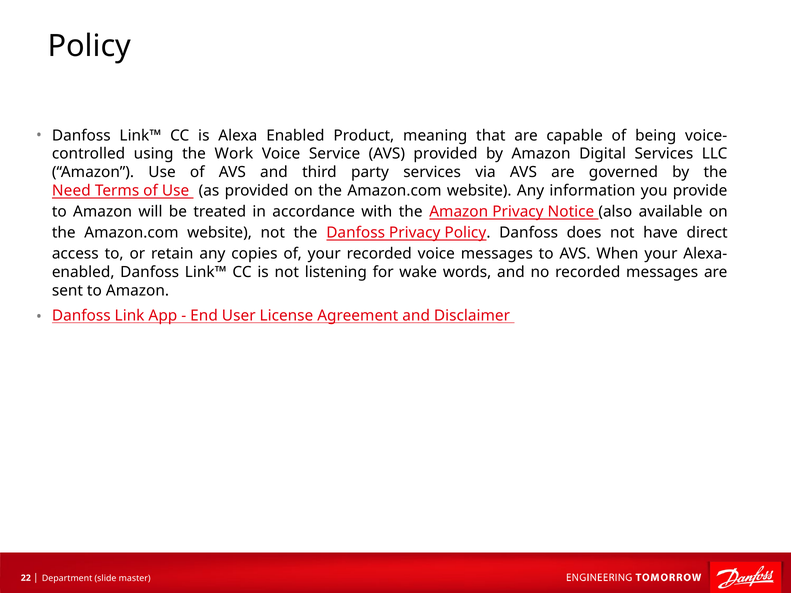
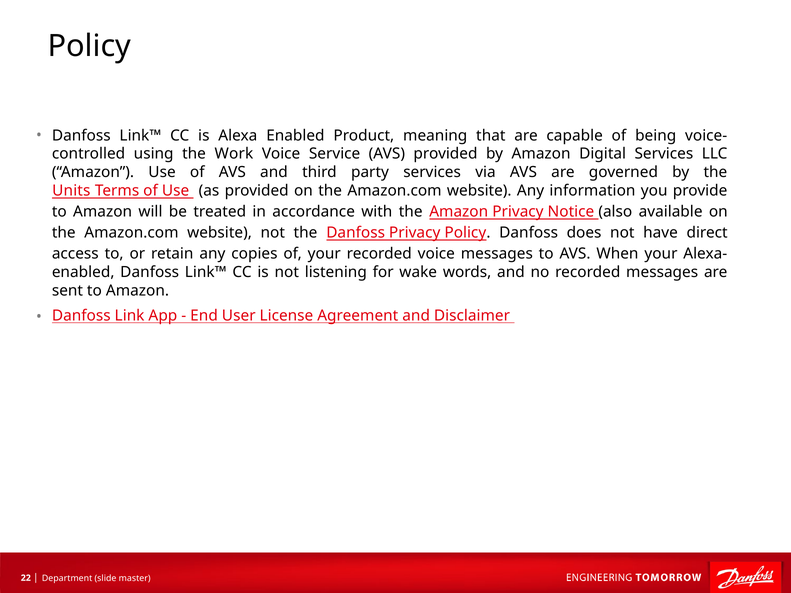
Need: Need -> Units
